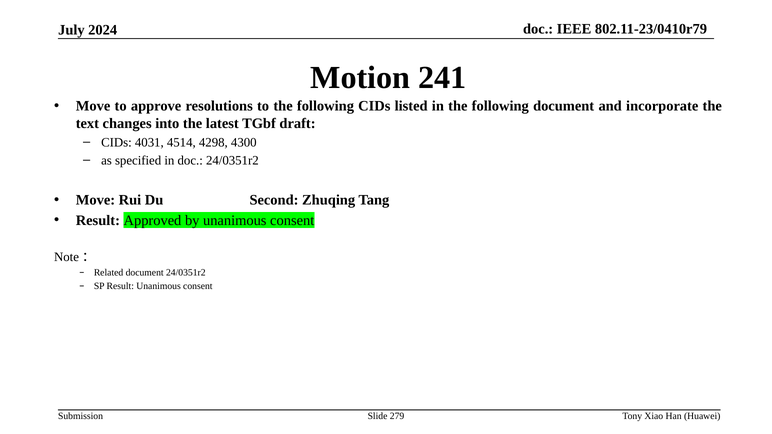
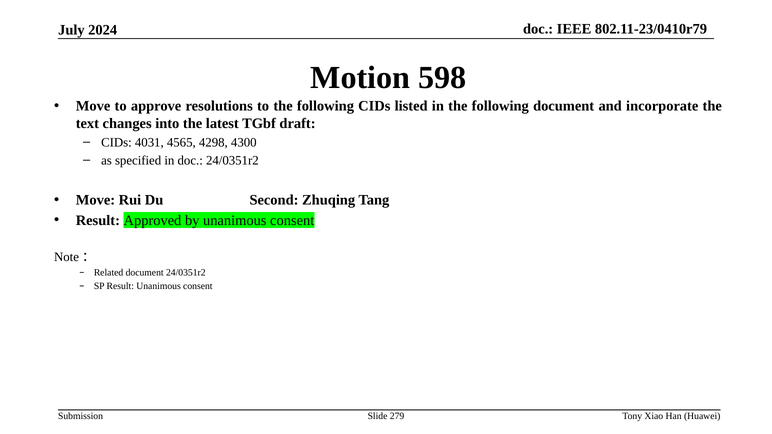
241: 241 -> 598
4514: 4514 -> 4565
